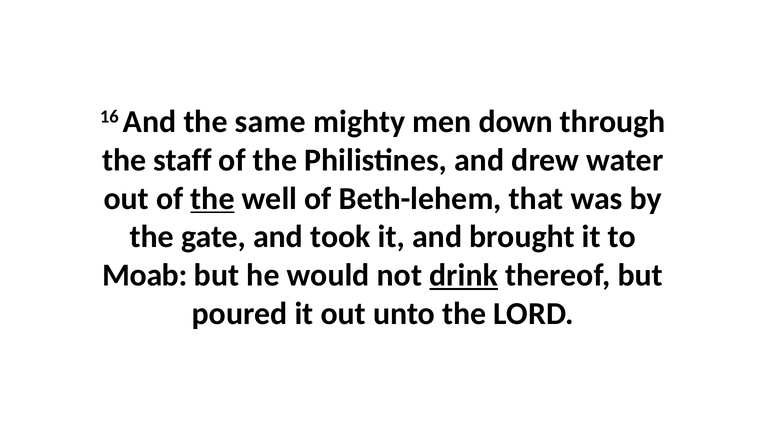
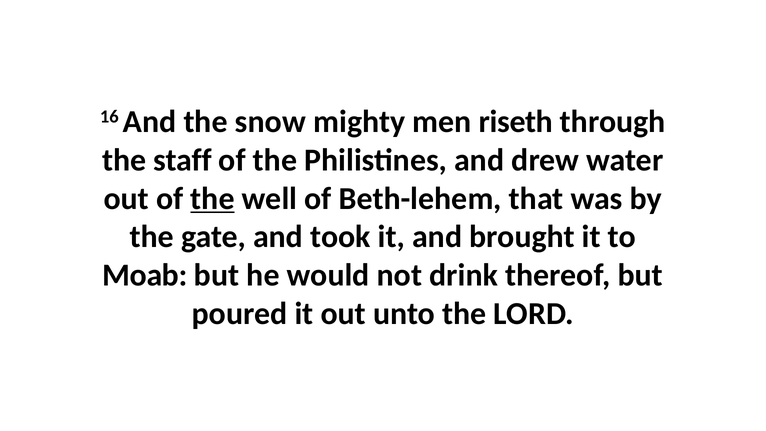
same: same -> snow
down: down -> riseth
drink underline: present -> none
